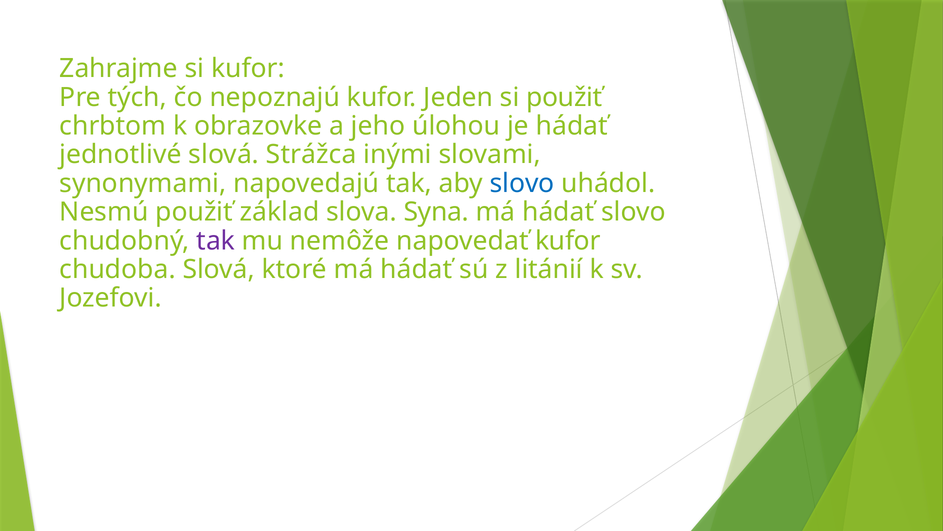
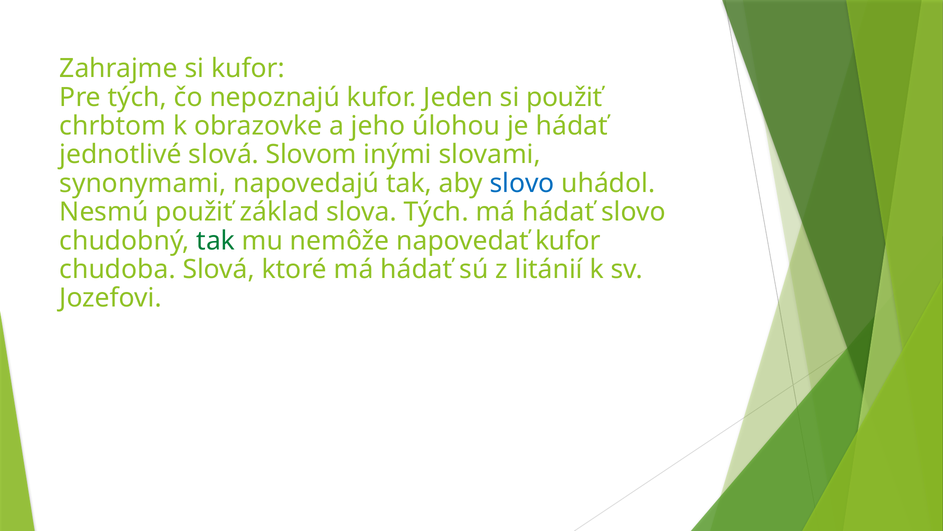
Strážca: Strážca -> Slovom
slova Syna: Syna -> Tých
tak at (216, 241) colour: purple -> green
